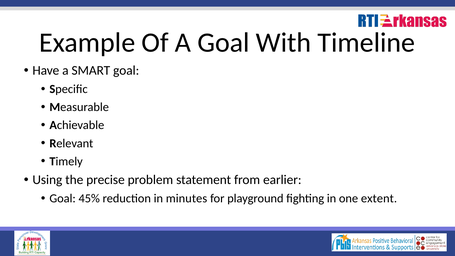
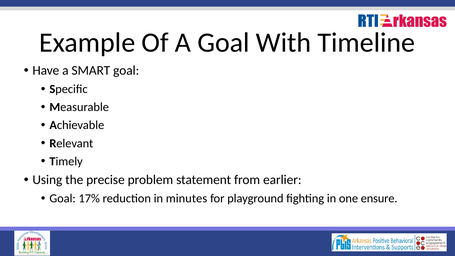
45%: 45% -> 17%
extent: extent -> ensure
